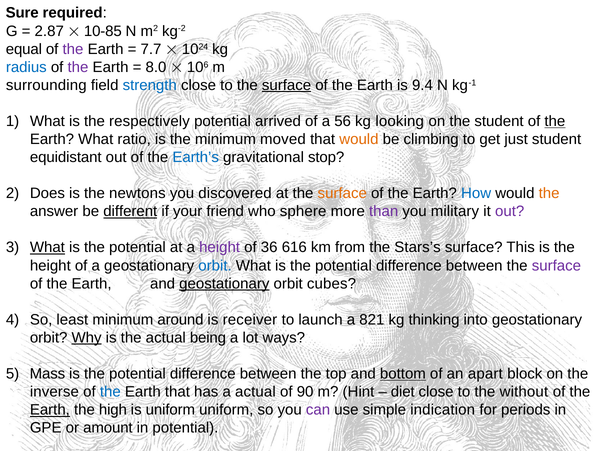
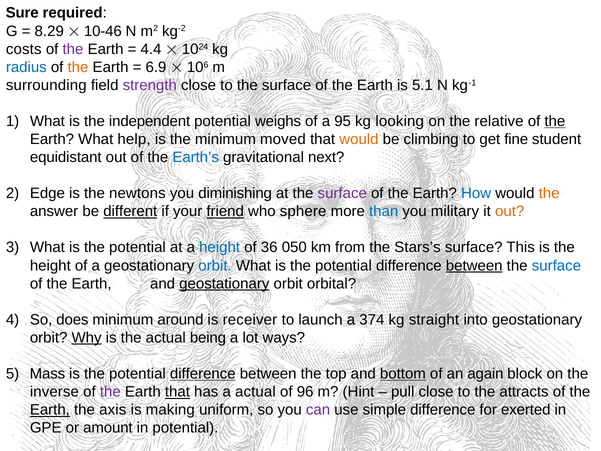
2.87: 2.87 -> 8.29
10-85: 10-85 -> 10-46
equal: equal -> costs
7.7: 7.7 -> 4.4
the at (78, 67) colour: purple -> orange
8.0: 8.0 -> 6.9
strength colour: blue -> purple
surface at (287, 85) underline: present -> none
9.4: 9.4 -> 5.1
respectively: respectively -> independent
arrived: arrived -> weighs
56: 56 -> 95
the student: student -> relative
ratio: ratio -> help
just: just -> fine
stop: stop -> next
Does: Does -> Edge
discovered: discovered -> diminishing
surface at (342, 193) colour: orange -> purple
friend underline: none -> present
than colour: purple -> blue
out at (510, 211) colour: purple -> orange
What at (47, 247) underline: present -> none
height at (220, 247) colour: purple -> blue
616: 616 -> 050
between at (474, 265) underline: none -> present
surface at (556, 265) colour: purple -> blue
cubes: cubes -> orbital
least: least -> does
821: 821 -> 374
thinking: thinking -> straight
difference at (203, 374) underline: none -> present
apart: apart -> again
the at (110, 392) colour: blue -> purple
that at (177, 392) underline: none -> present
90: 90 -> 96
diet: diet -> pull
without: without -> attracts
high: high -> axis
is uniform: uniform -> making
simple indication: indication -> difference
periods: periods -> exerted
